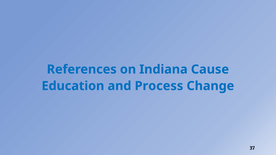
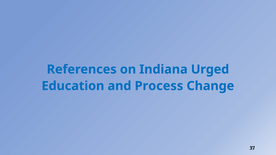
Cause: Cause -> Urged
